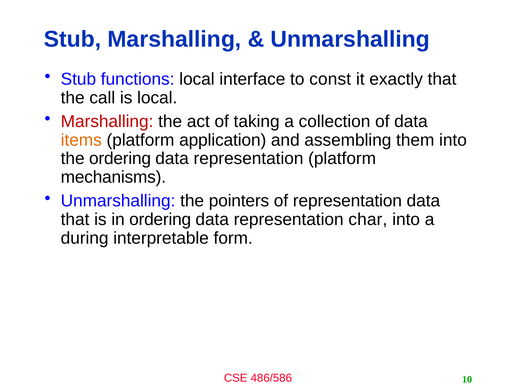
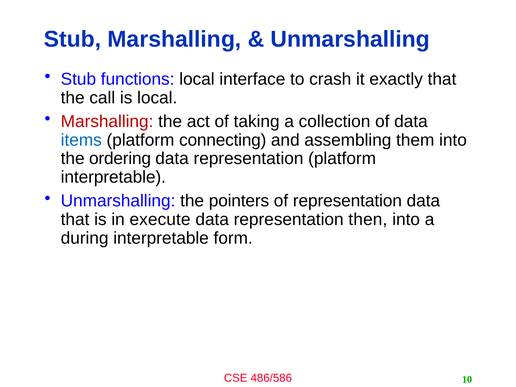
const: const -> crash
items colour: orange -> blue
application: application -> connecting
mechanisms at (113, 177): mechanisms -> interpretable
in ordering: ordering -> execute
char: char -> then
